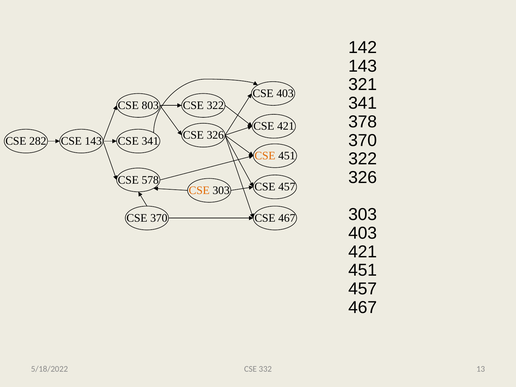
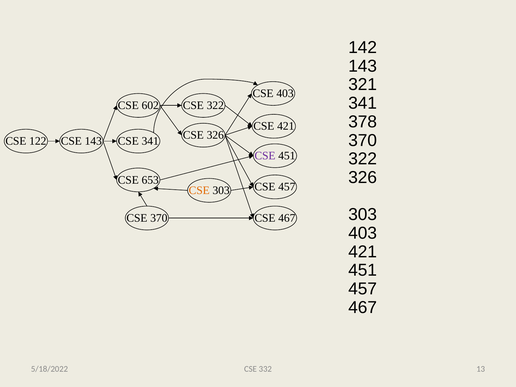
803: 803 -> 602
282: 282 -> 122
CSE at (265, 156) colour: orange -> purple
578: 578 -> 653
